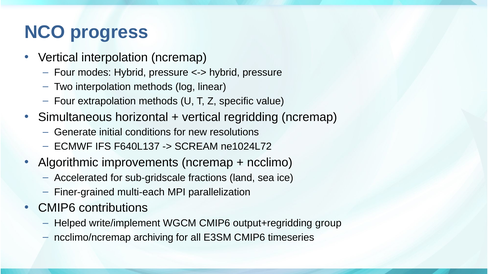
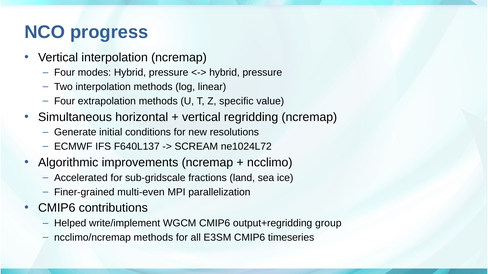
multi-each: multi-each -> multi-even
ncclimo/ncremap archiving: archiving -> methods
